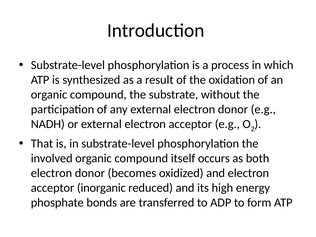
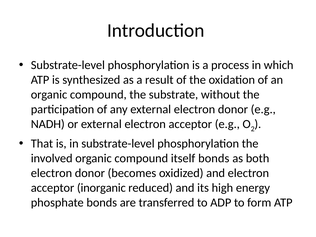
itself occurs: occurs -> bonds
